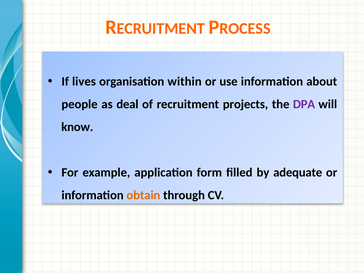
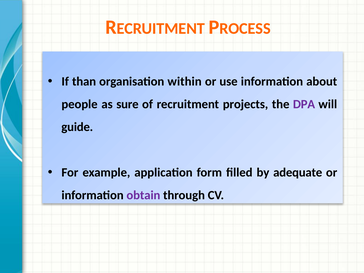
lives: lives -> than
deal: deal -> sure
know: know -> guide
obtain colour: orange -> purple
